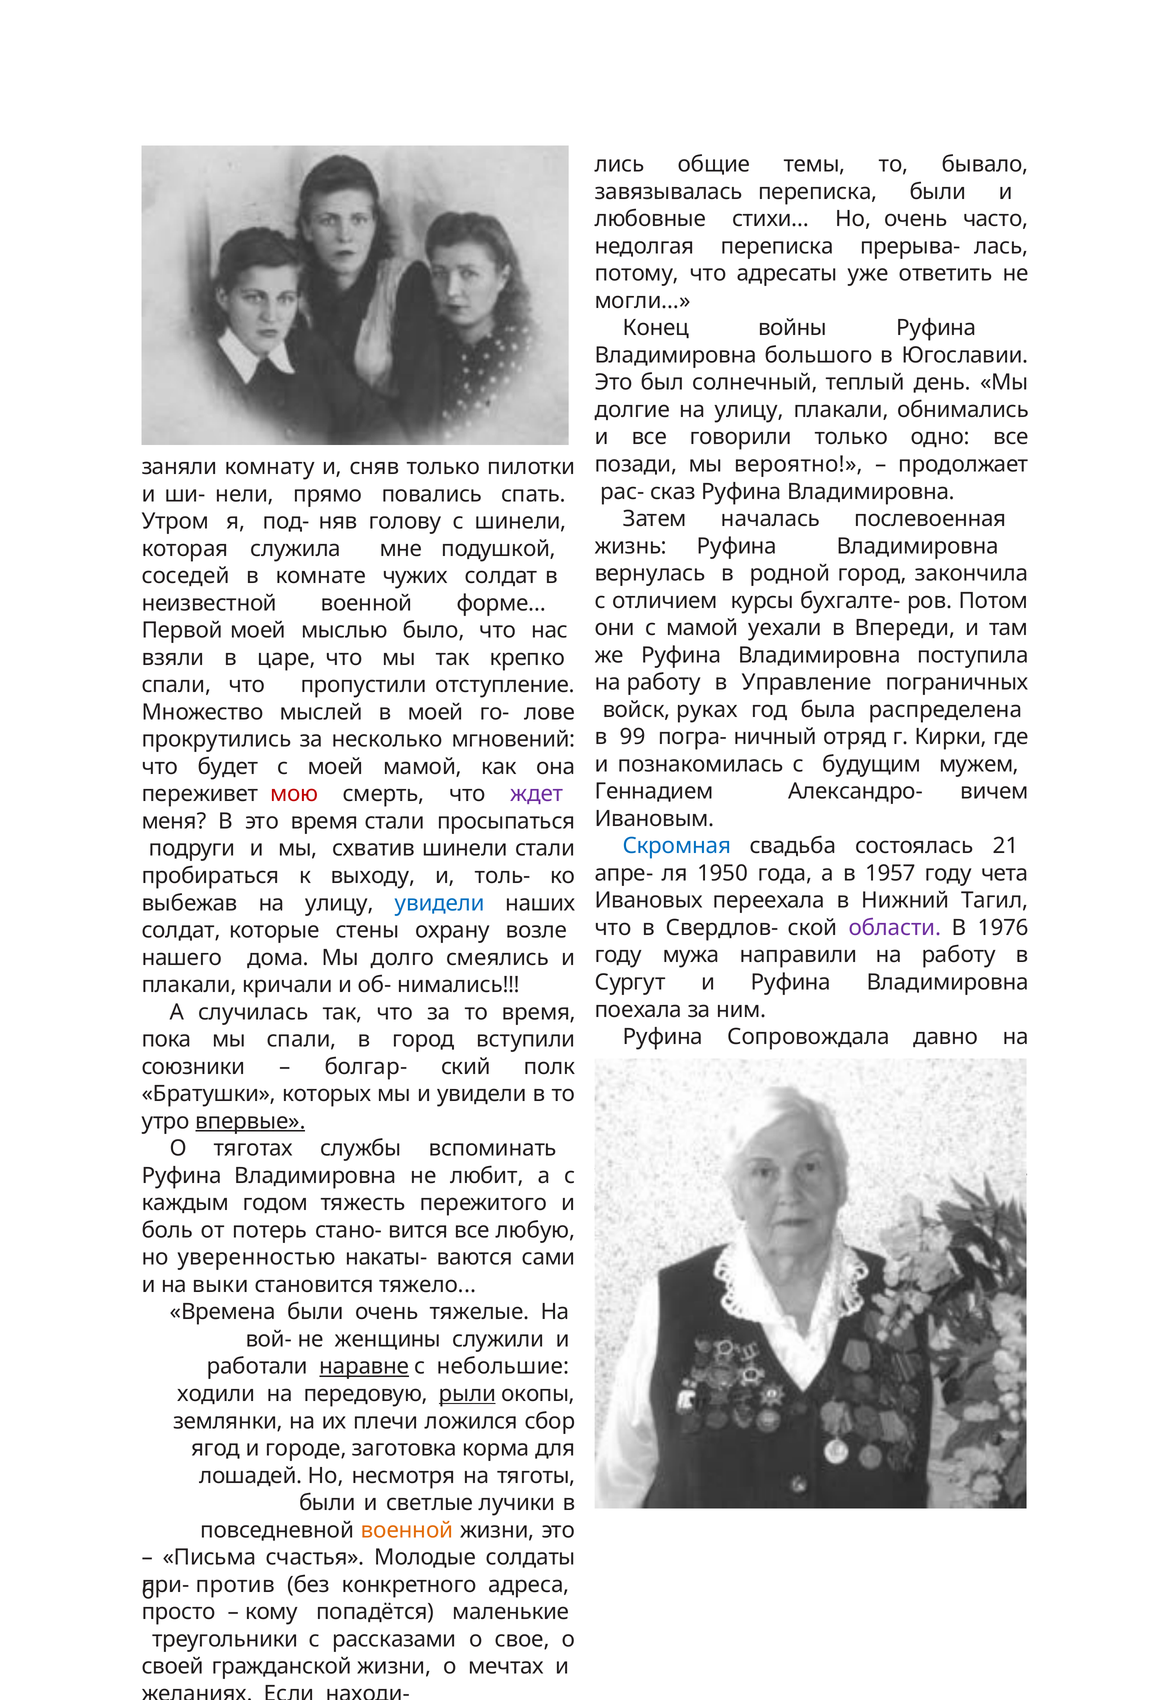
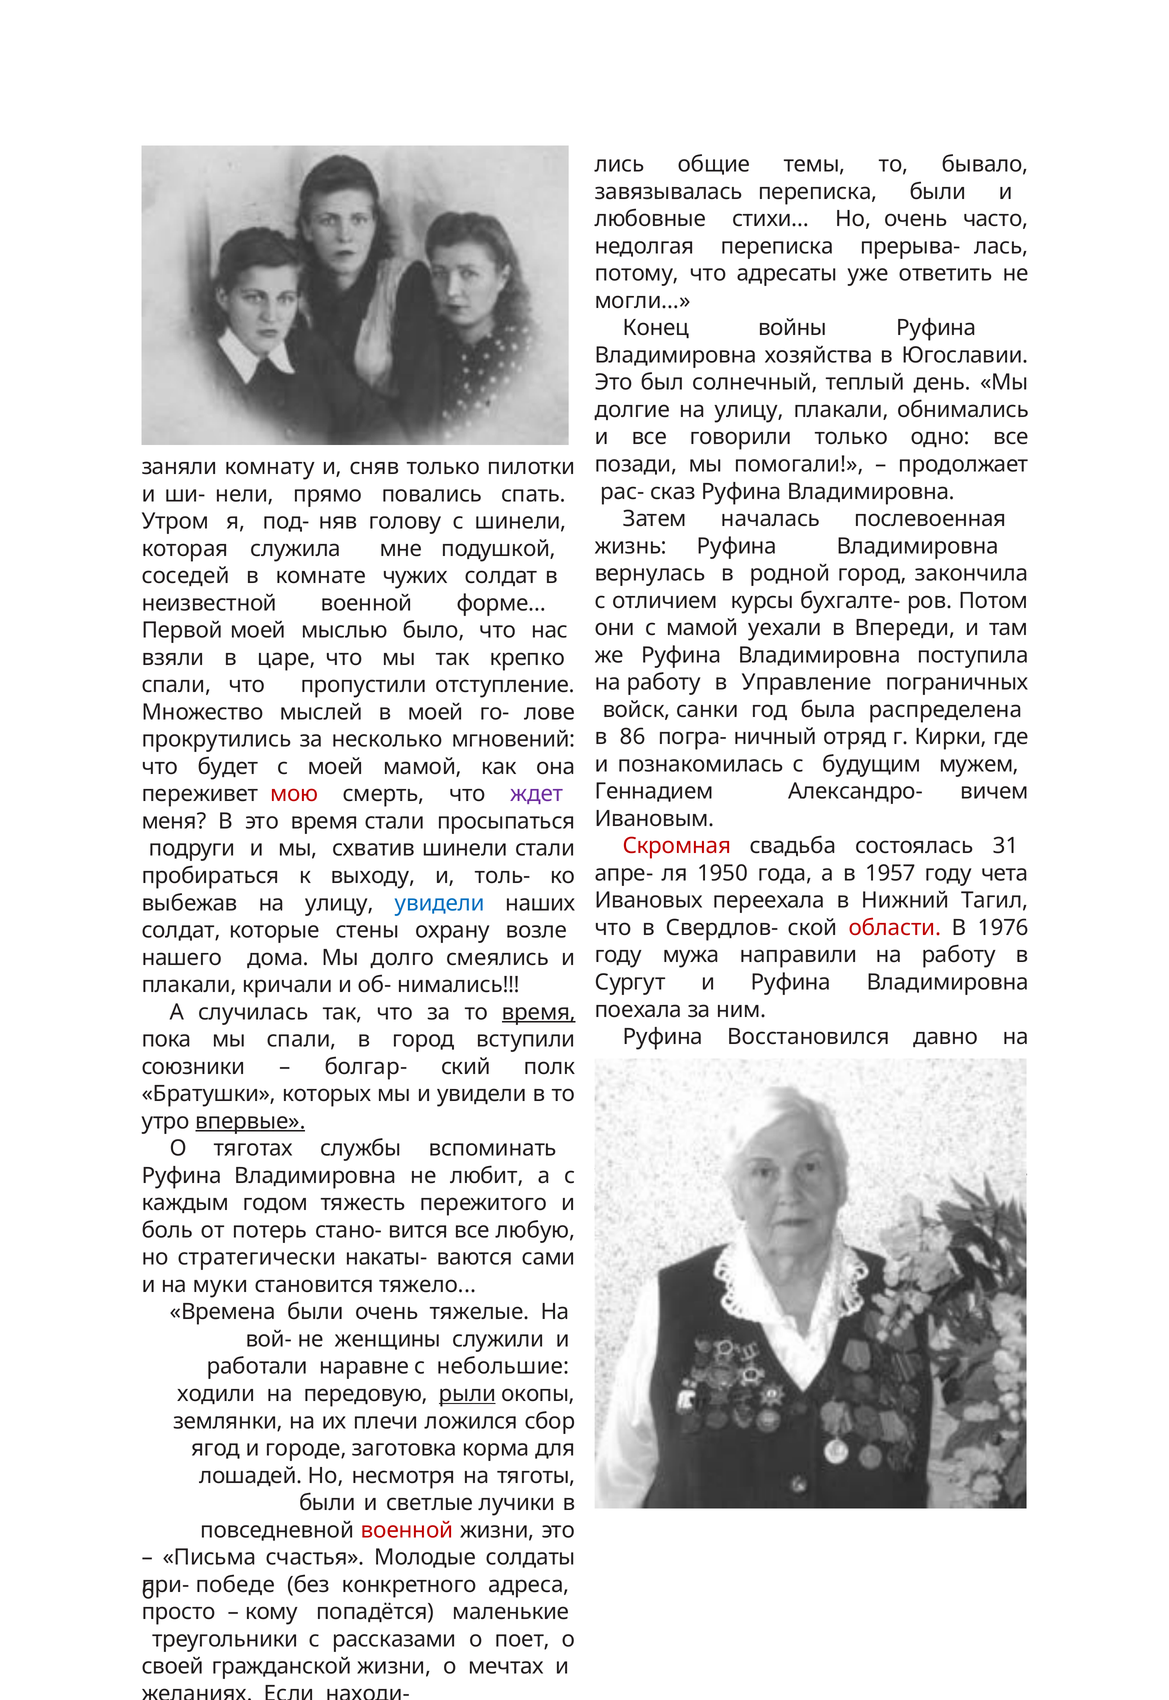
большого: большого -> хозяйства
вероятно: вероятно -> помогали
руках: руках -> санки
99: 99 -> 86
Скромная colour: blue -> red
21: 21 -> 31
области colour: purple -> red
время at (539, 1012) underline: none -> present
Сопровождала: Сопровождала -> Восстановился
уверенностью: уверенностью -> стратегически
выки: выки -> муки
наравне underline: present -> none
военной at (407, 1530) colour: orange -> red
против: против -> победе
свое: свое -> поет
